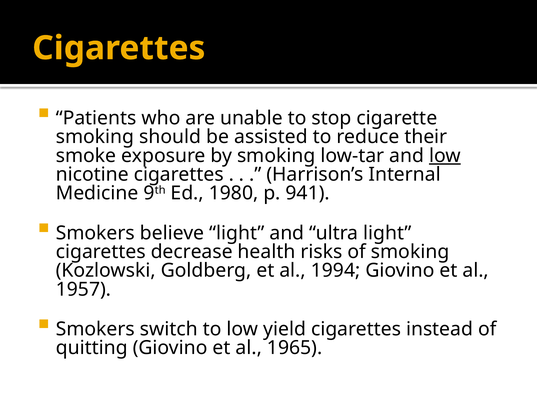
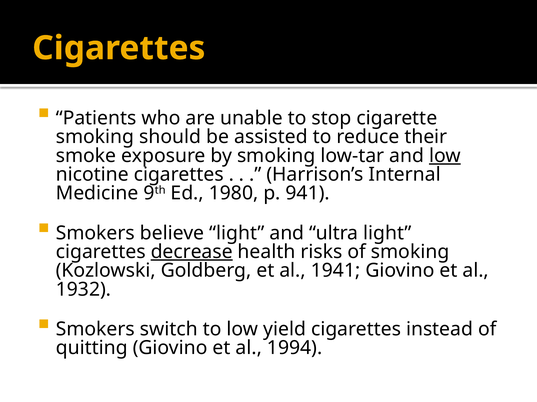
decrease underline: none -> present
1994: 1994 -> 1941
1957: 1957 -> 1932
1965: 1965 -> 1994
